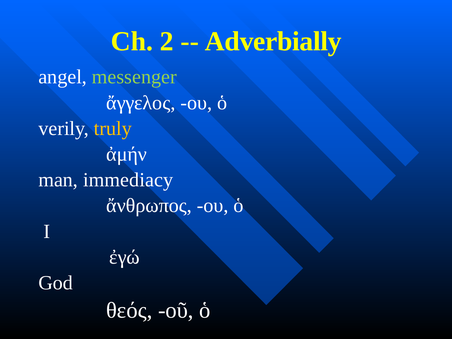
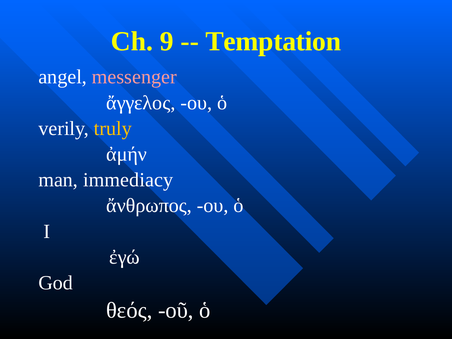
2: 2 -> 9
Adverbially: Adverbially -> Temptation
messenger colour: light green -> pink
